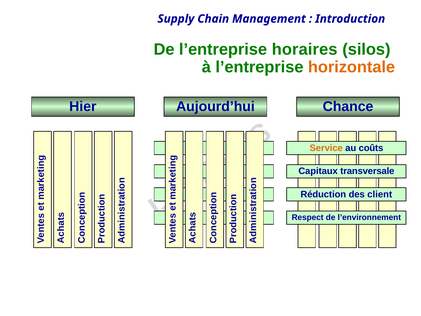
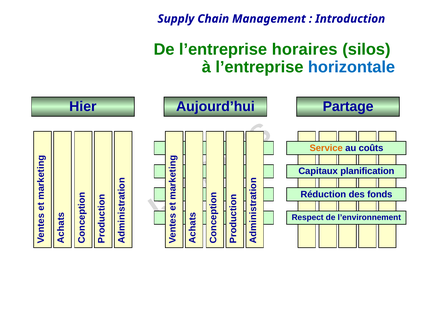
horizontale colour: orange -> blue
Chance: Chance -> Partage
transversale: transversale -> planification
client: client -> fonds
